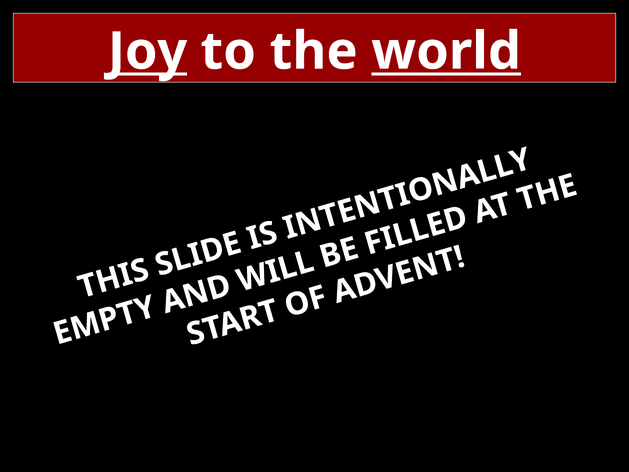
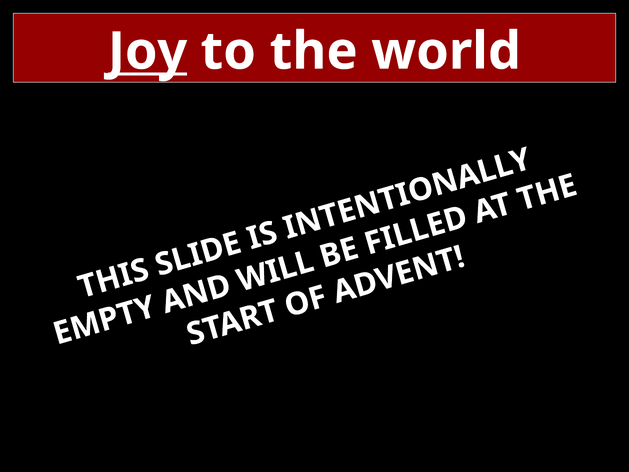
world underline: present -> none
